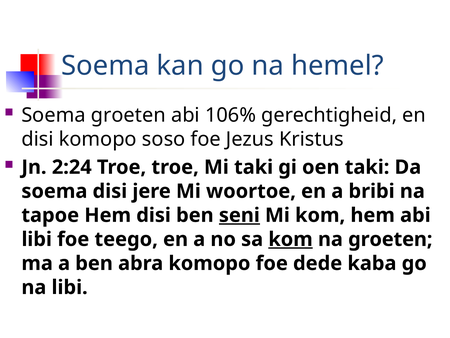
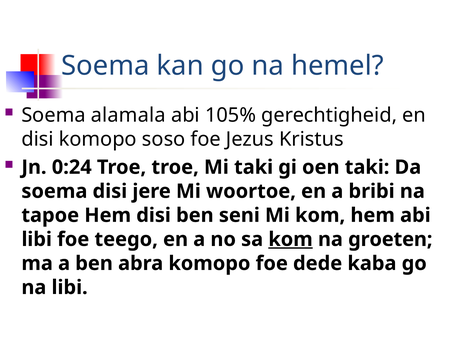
Soema groeten: groeten -> alamala
106%: 106% -> 105%
2:24: 2:24 -> 0:24
seni underline: present -> none
